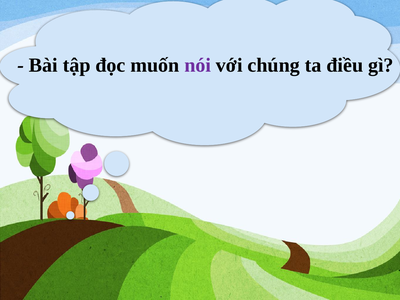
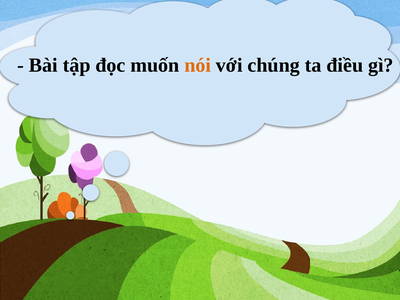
nói colour: purple -> orange
